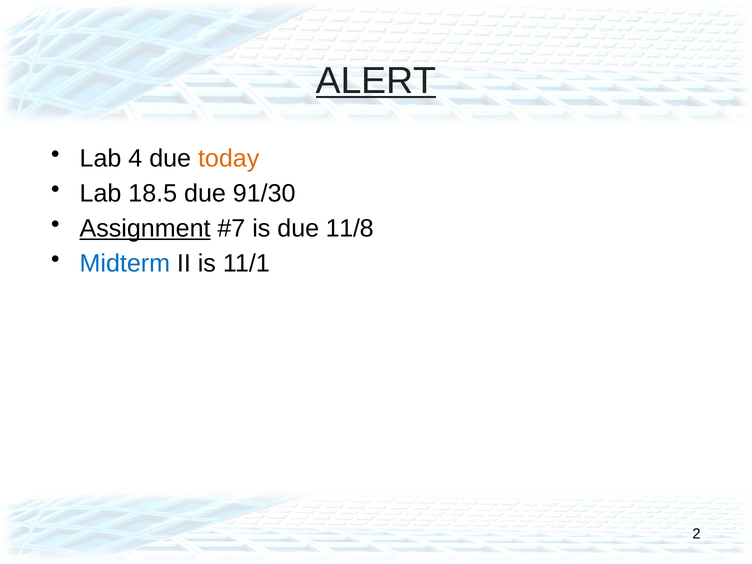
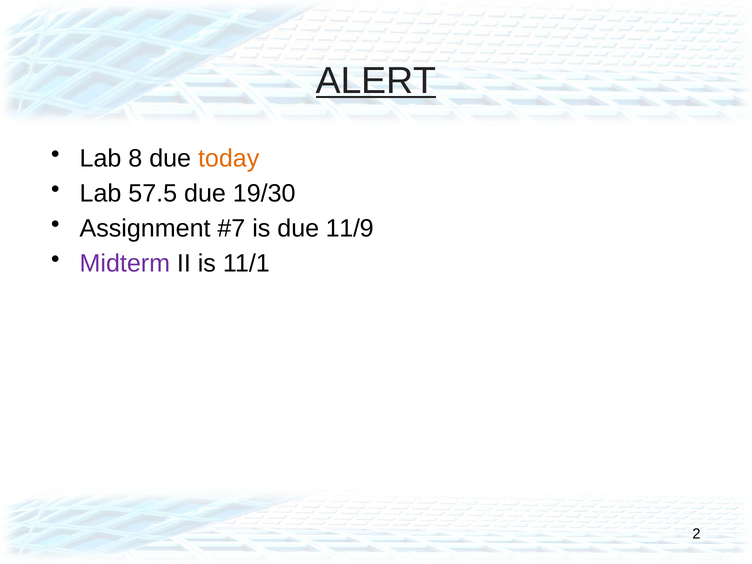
4: 4 -> 8
18.5: 18.5 -> 57.5
91/30: 91/30 -> 19/30
Assignment underline: present -> none
11/8: 11/8 -> 11/9
Midterm colour: blue -> purple
